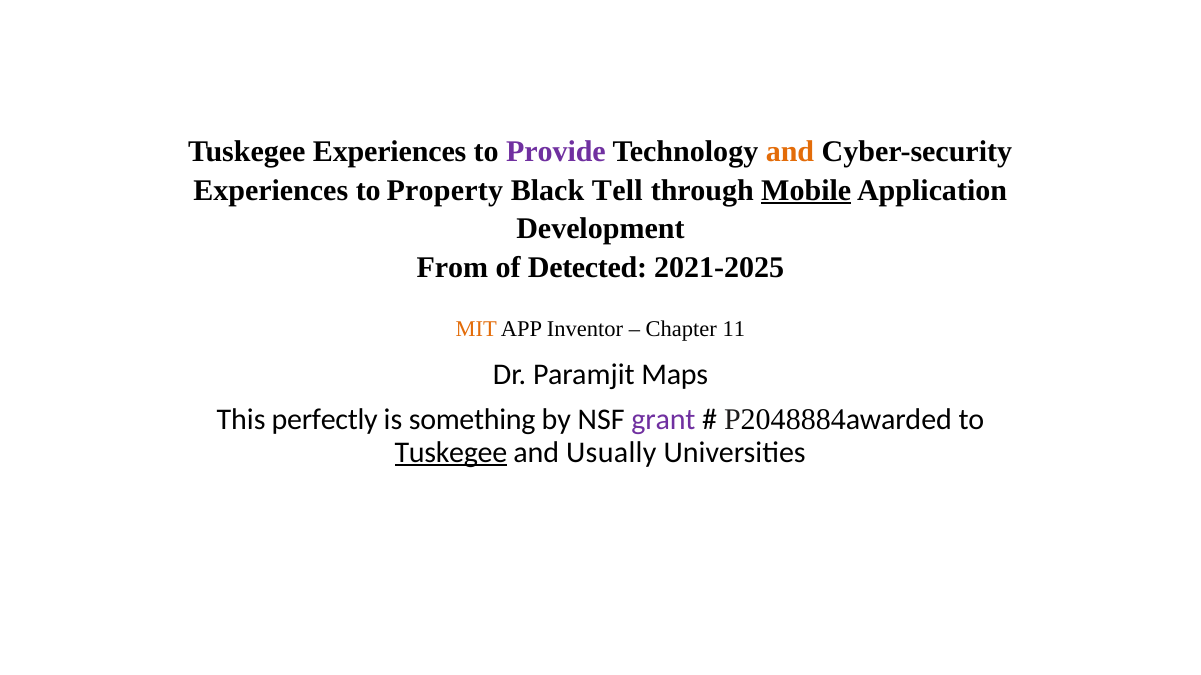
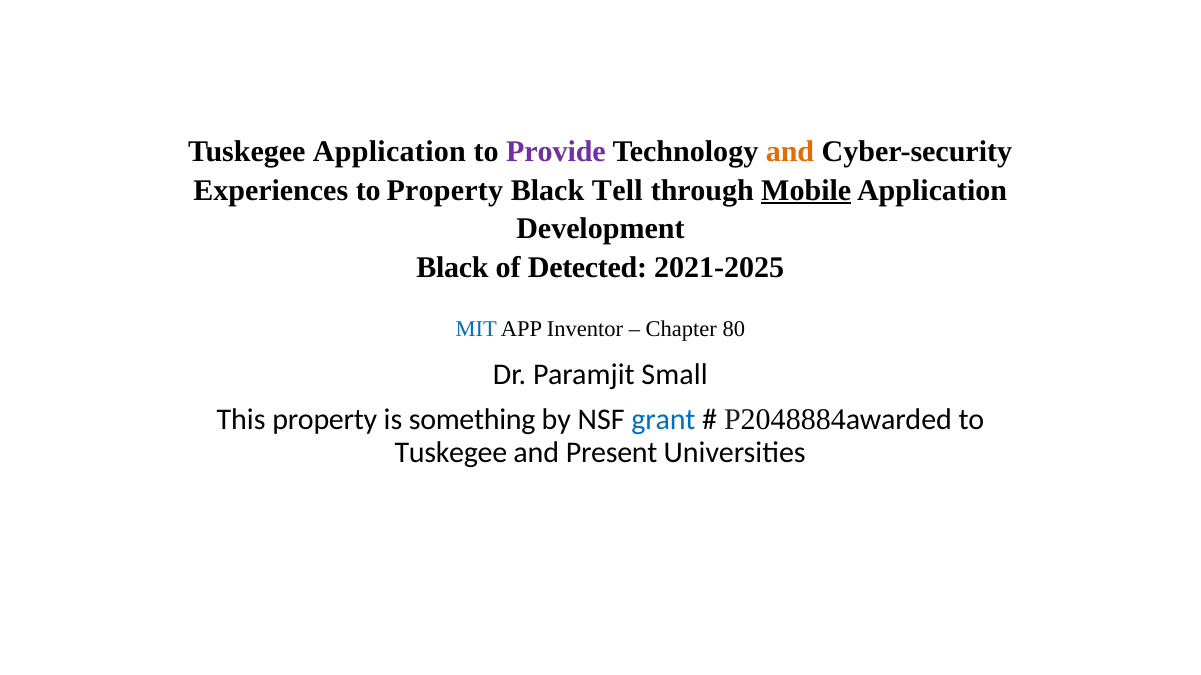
Tuskegee Experiences: Experiences -> Application
From at (452, 268): From -> Black
MIT colour: orange -> blue
11: 11 -> 80
Maps: Maps -> Small
This perfectly: perfectly -> property
grant colour: purple -> blue
Tuskegee at (451, 453) underline: present -> none
Usually: Usually -> Present
